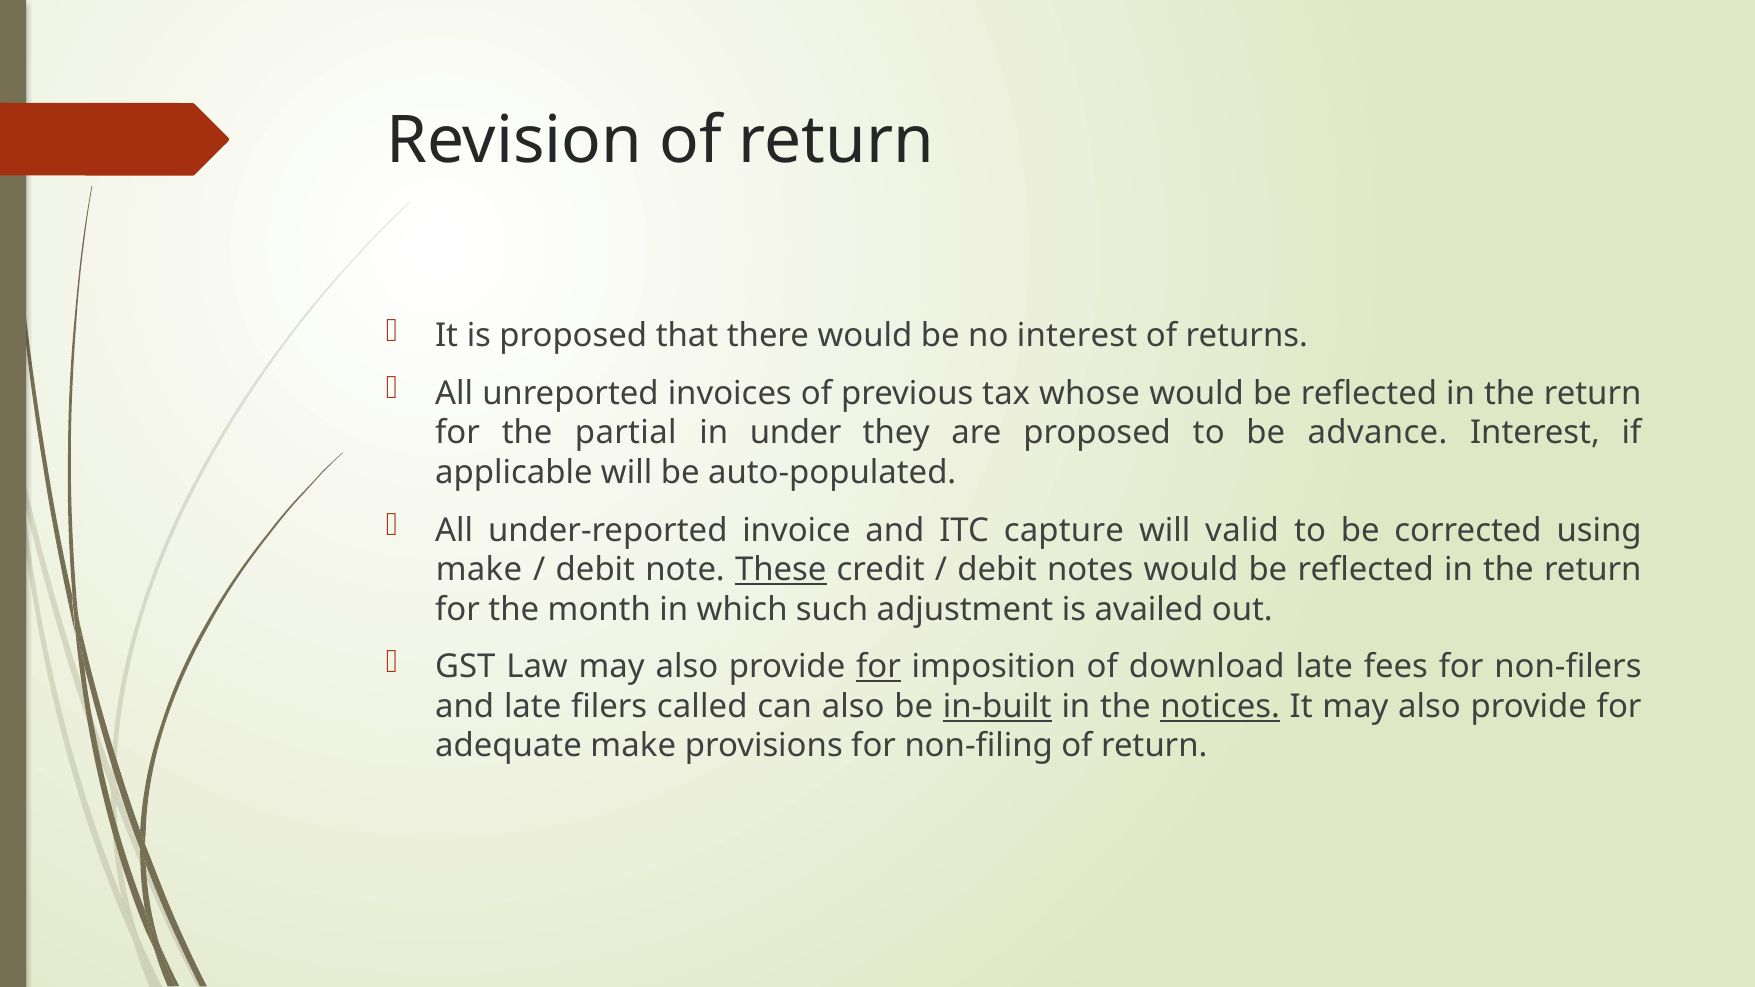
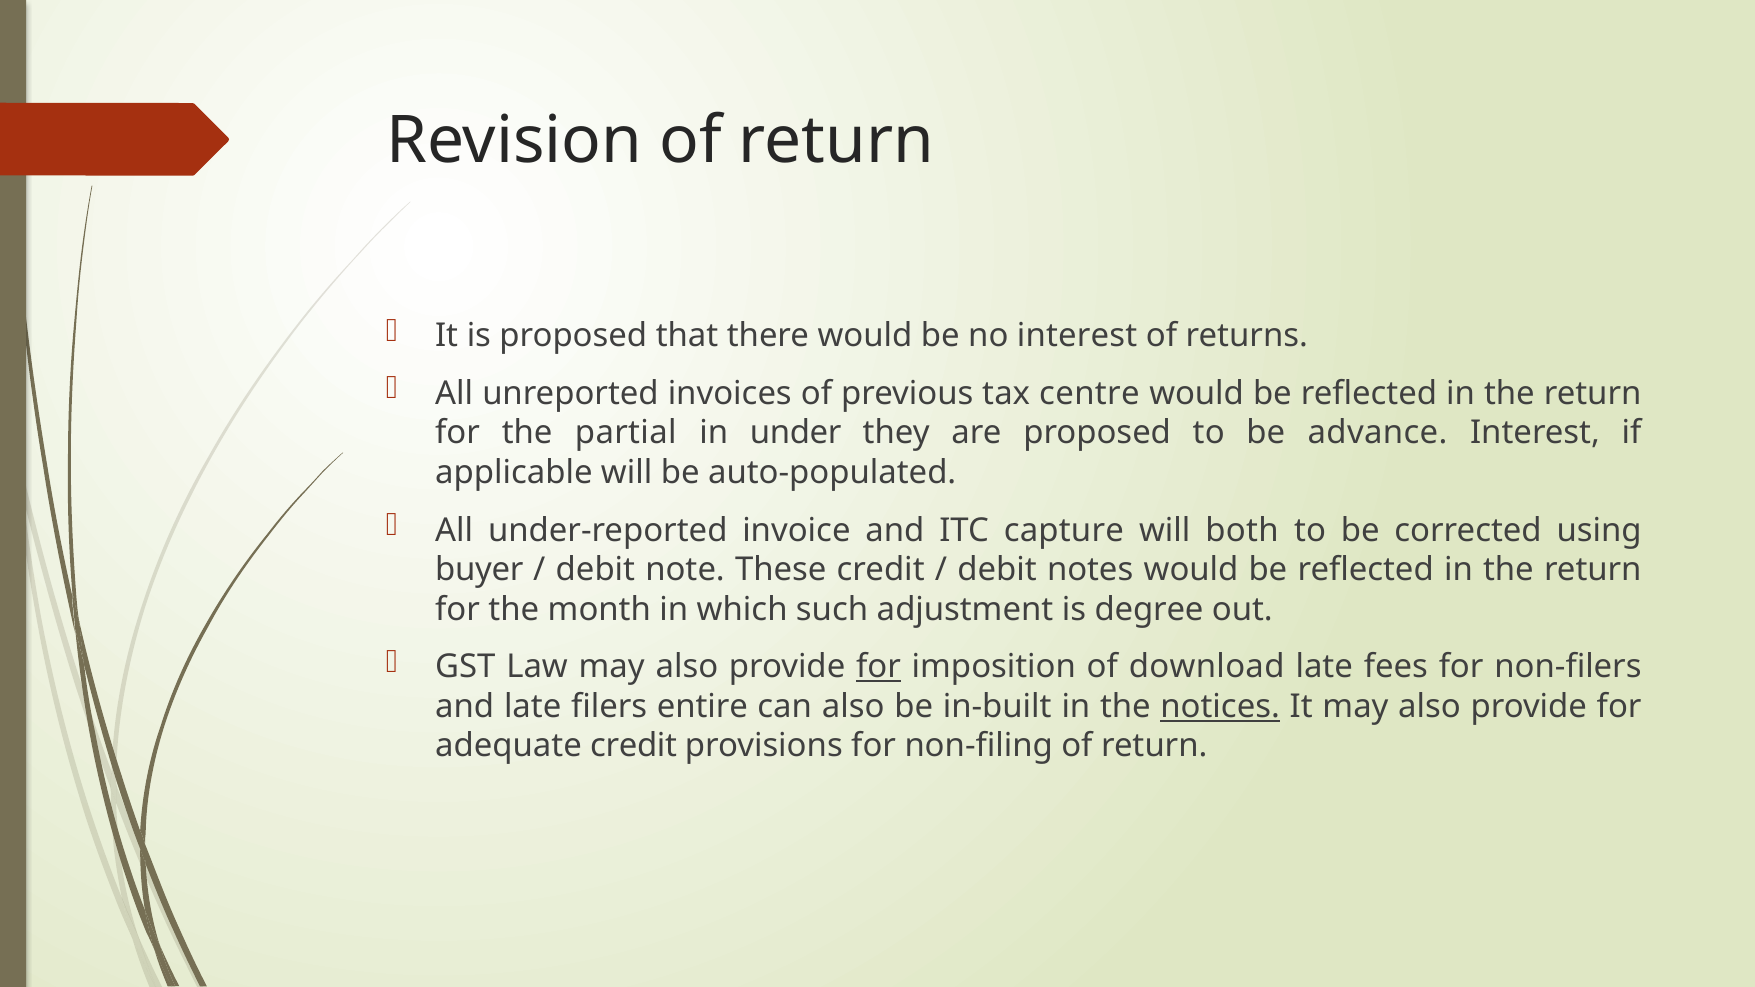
whose: whose -> centre
valid: valid -> both
make at (479, 570): make -> buyer
These underline: present -> none
availed: availed -> degree
called: called -> entire
in-built underline: present -> none
adequate make: make -> credit
